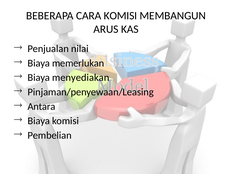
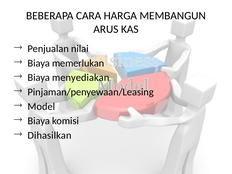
CARA KOMISI: KOMISI -> HARGA
Antara: Antara -> Model
Pembelian: Pembelian -> Dihasilkan
